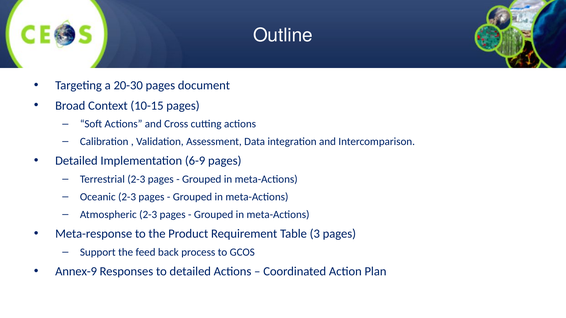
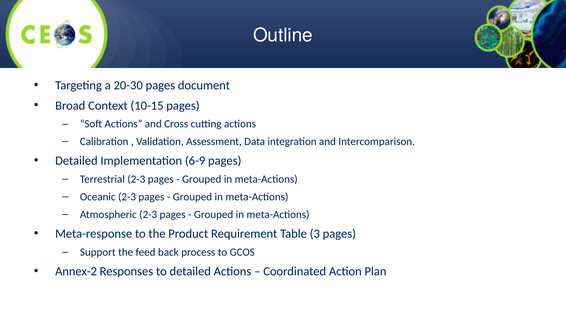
Annex-9: Annex-9 -> Annex-2
